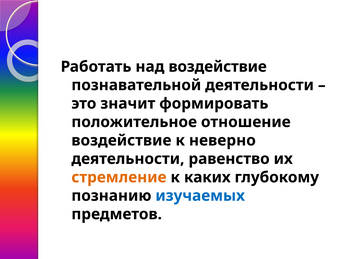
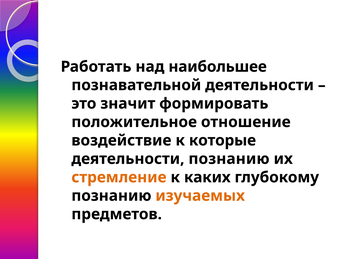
над воздействие: воздействие -> наибольшее
неверно: неверно -> которые
деятельности равенство: равенство -> познанию
изучаемых colour: blue -> orange
